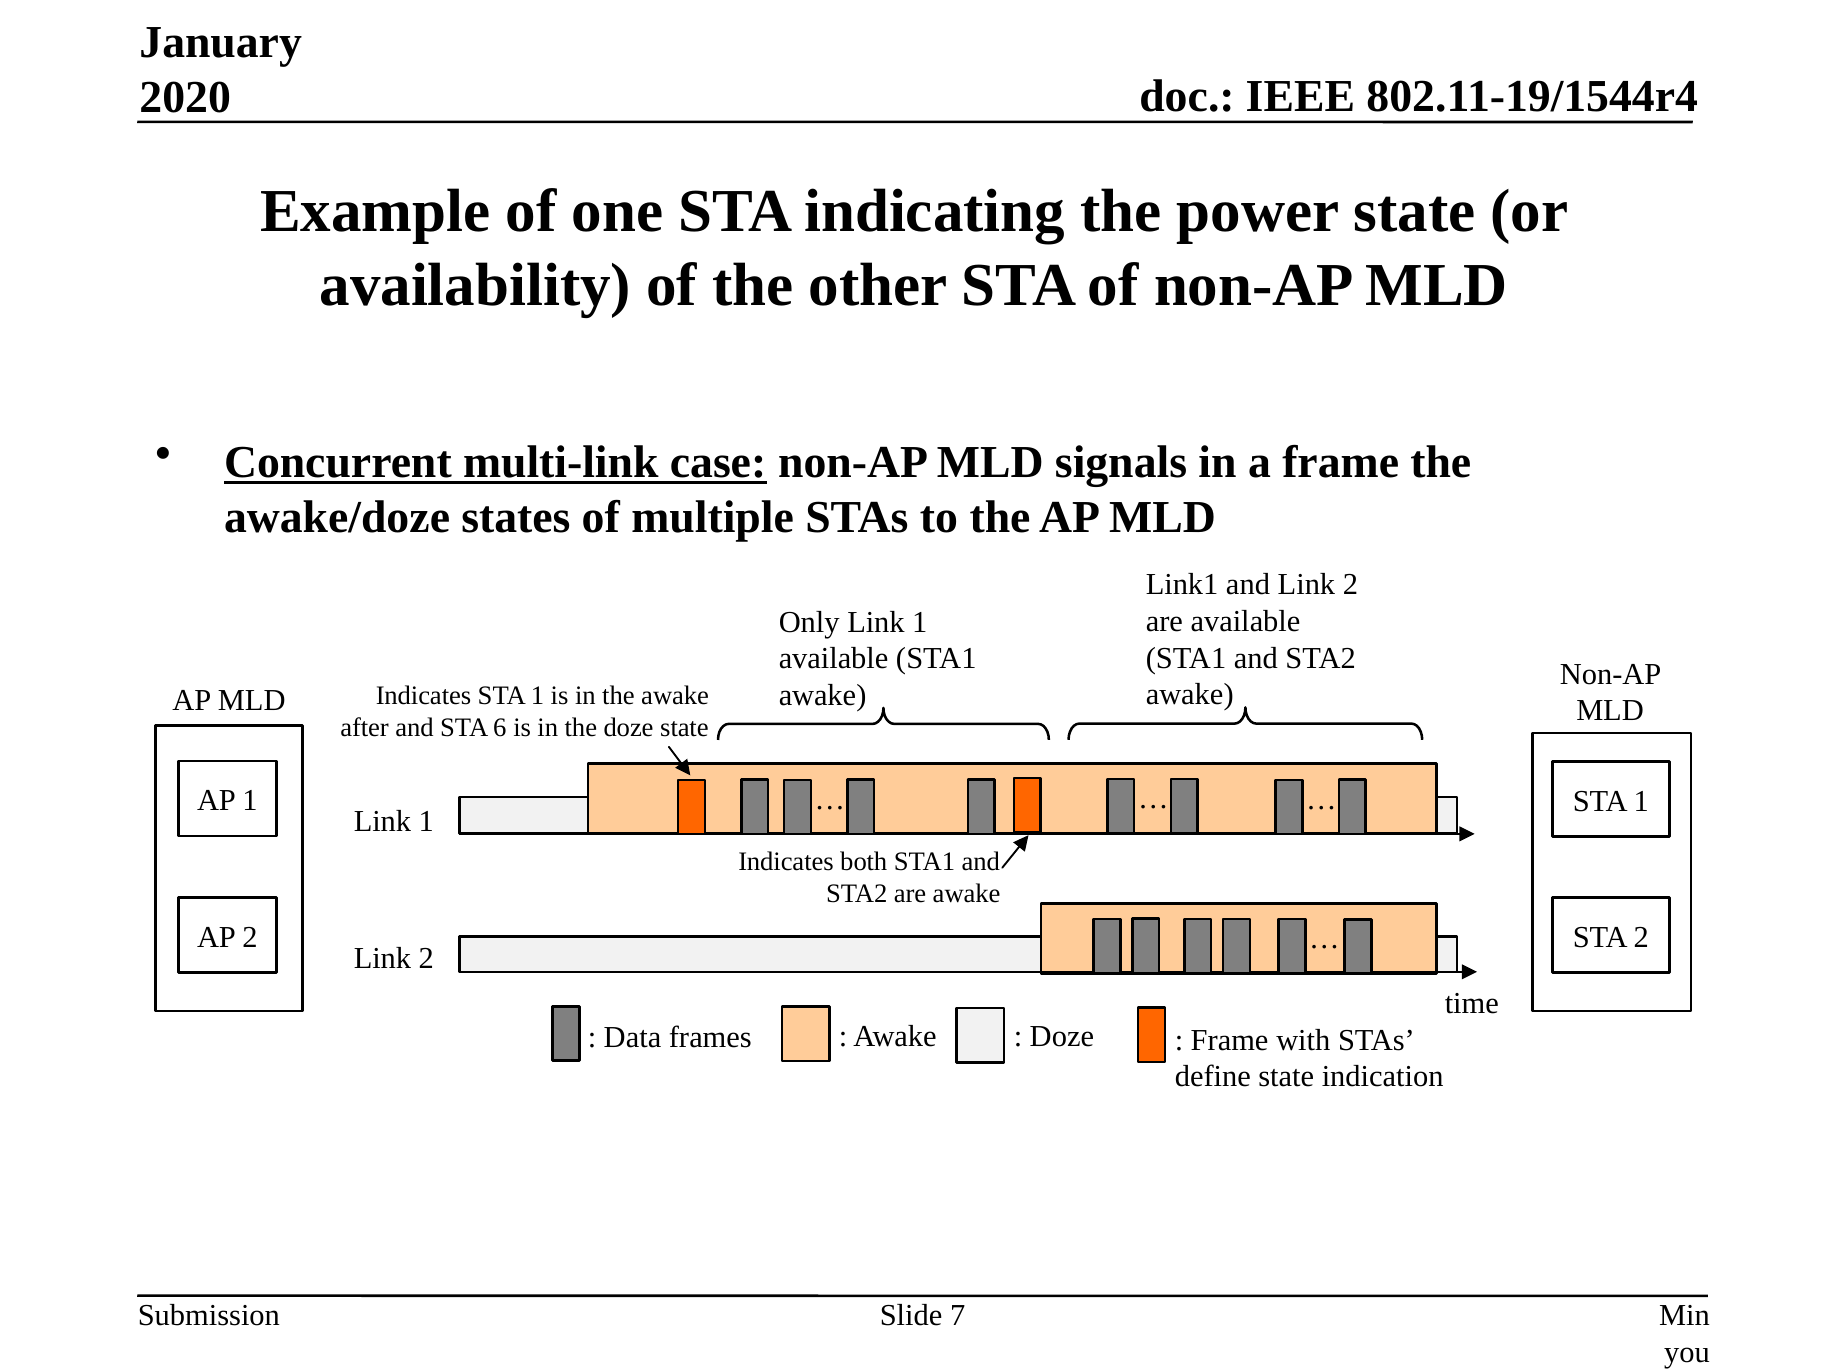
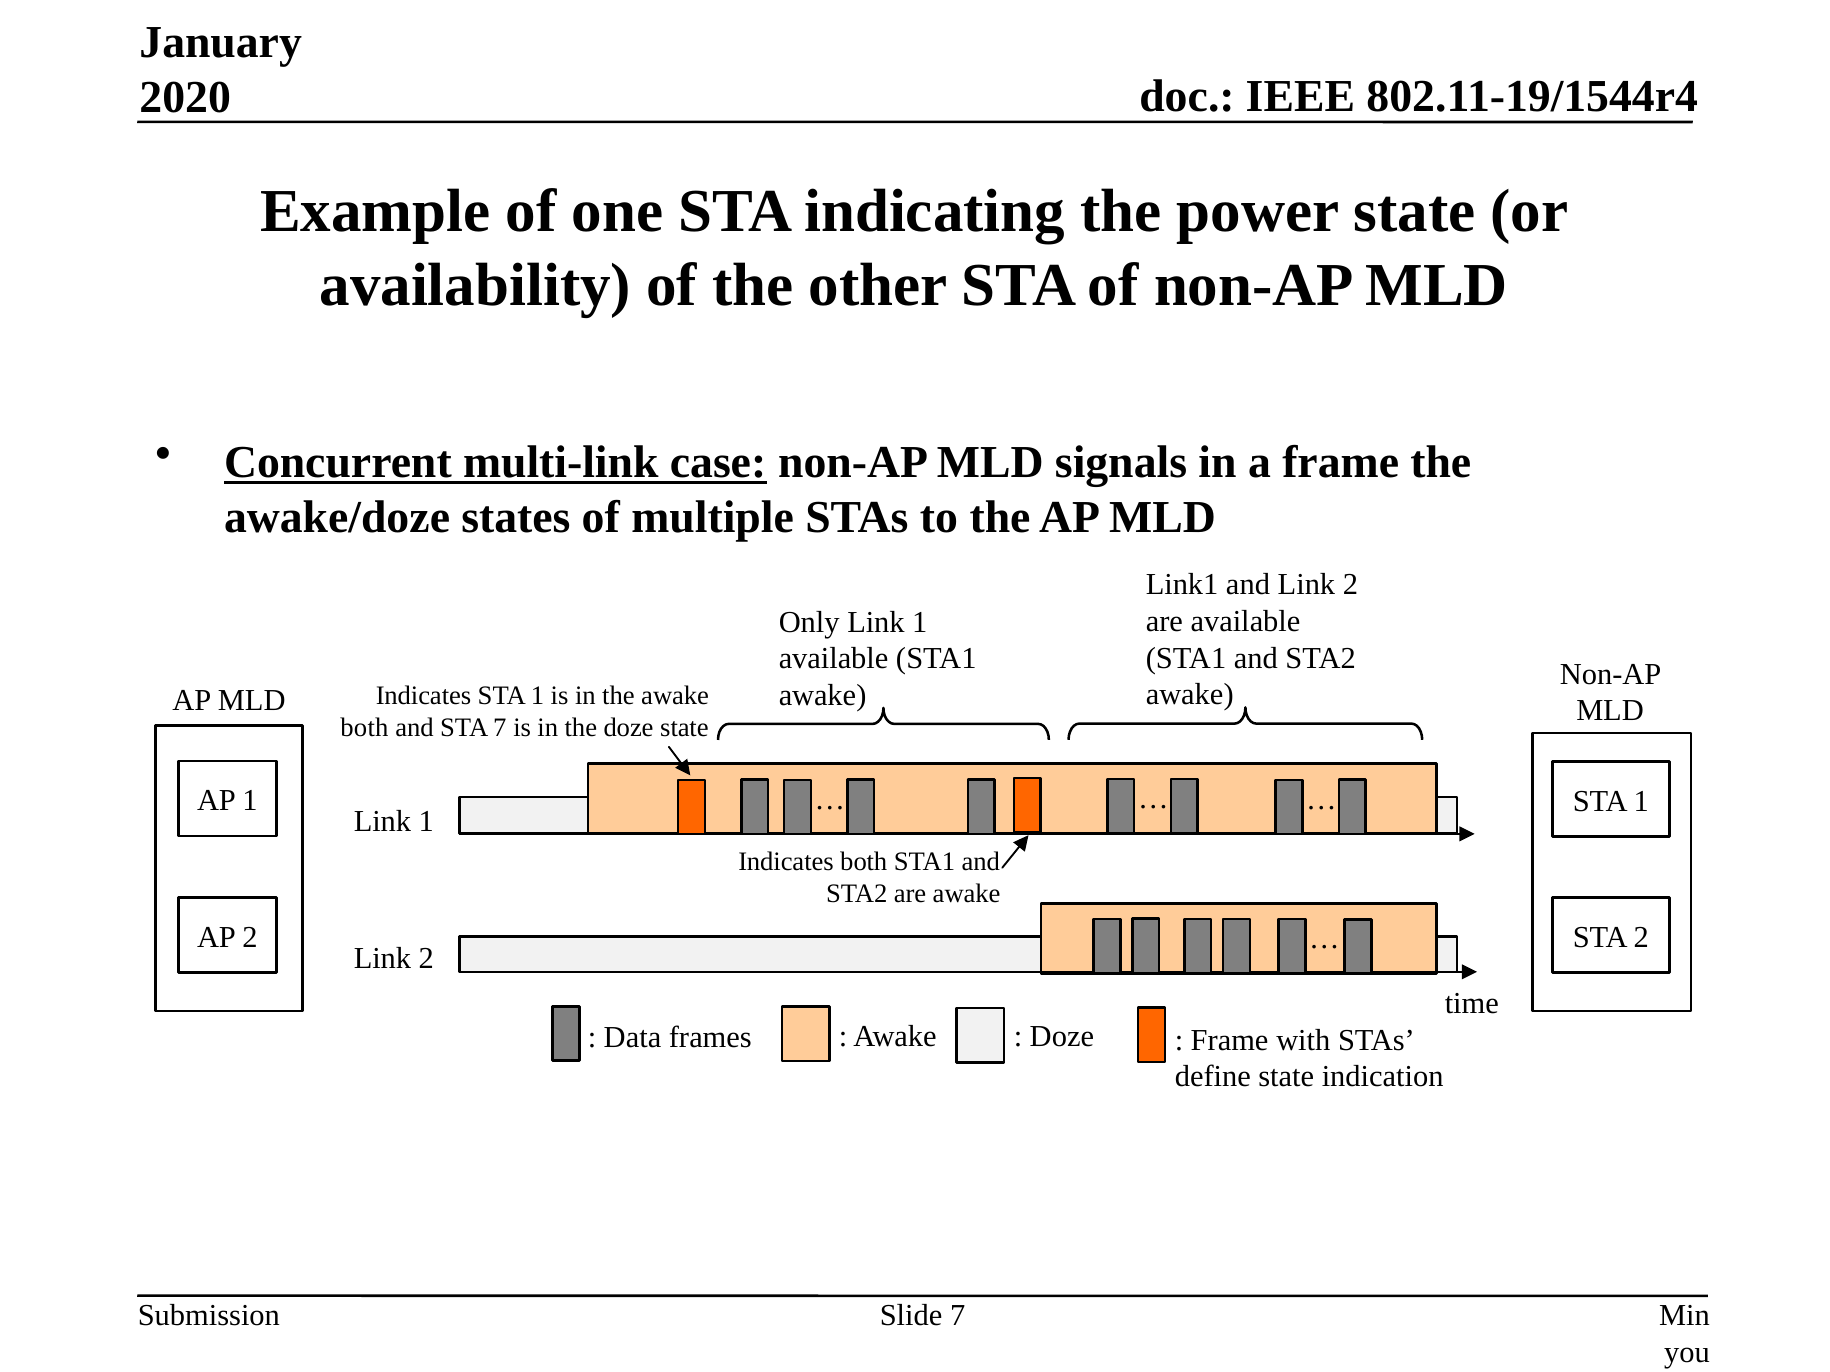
after at (365, 728): after -> both
STA 6: 6 -> 7
